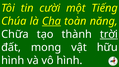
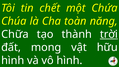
cười: cười -> chết
Tiếng: Tiếng -> Chứa
Cha underline: present -> none
